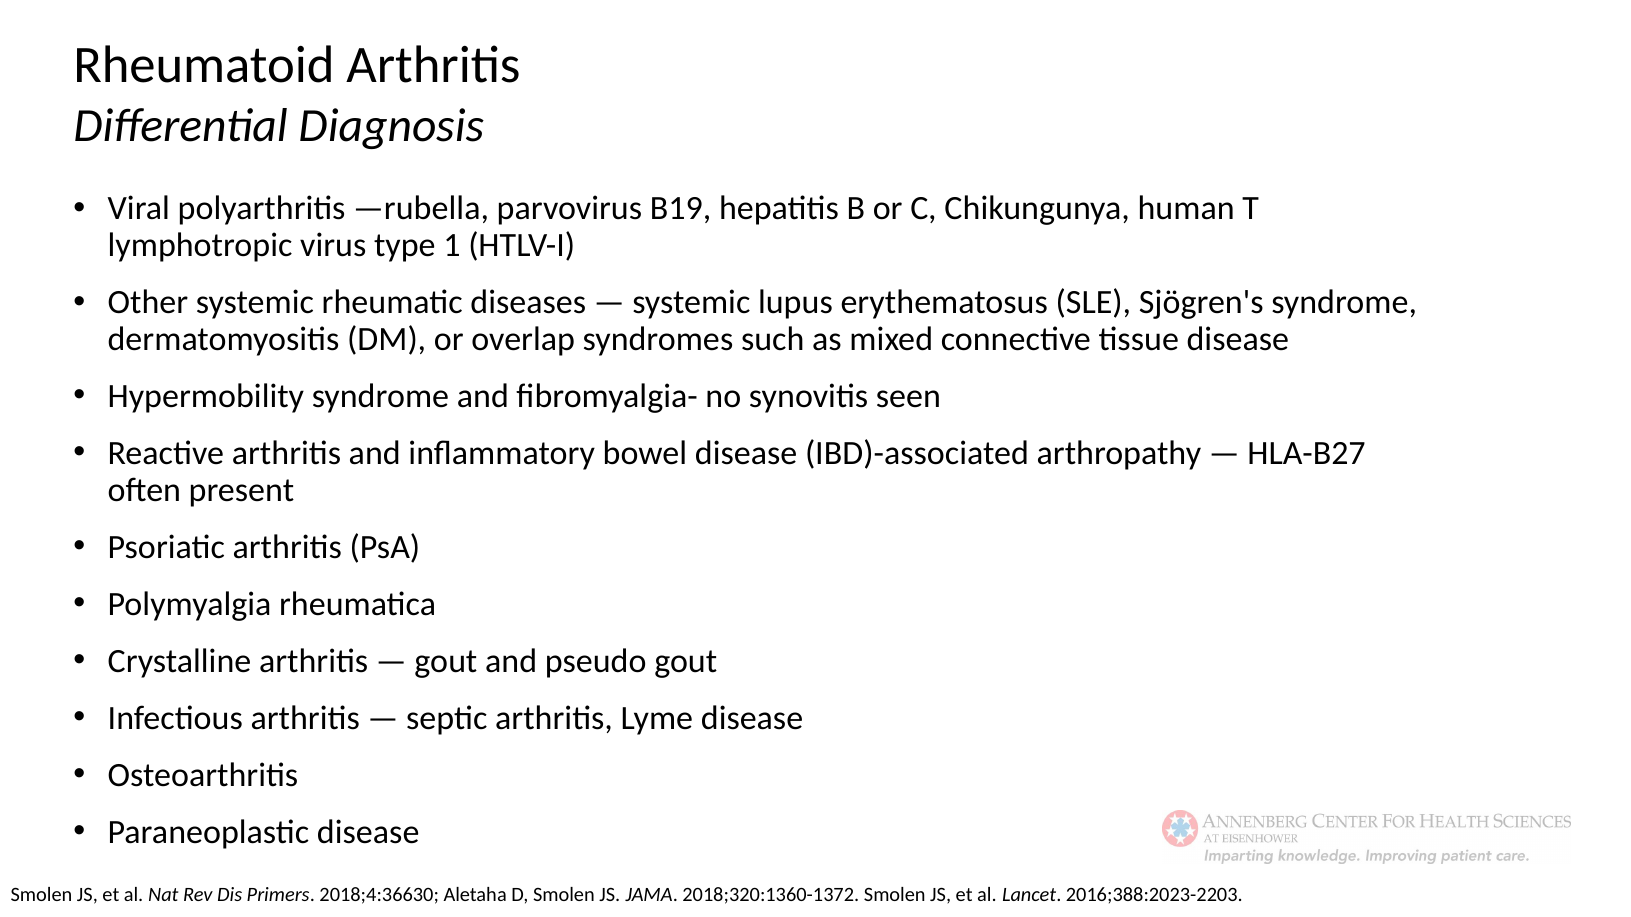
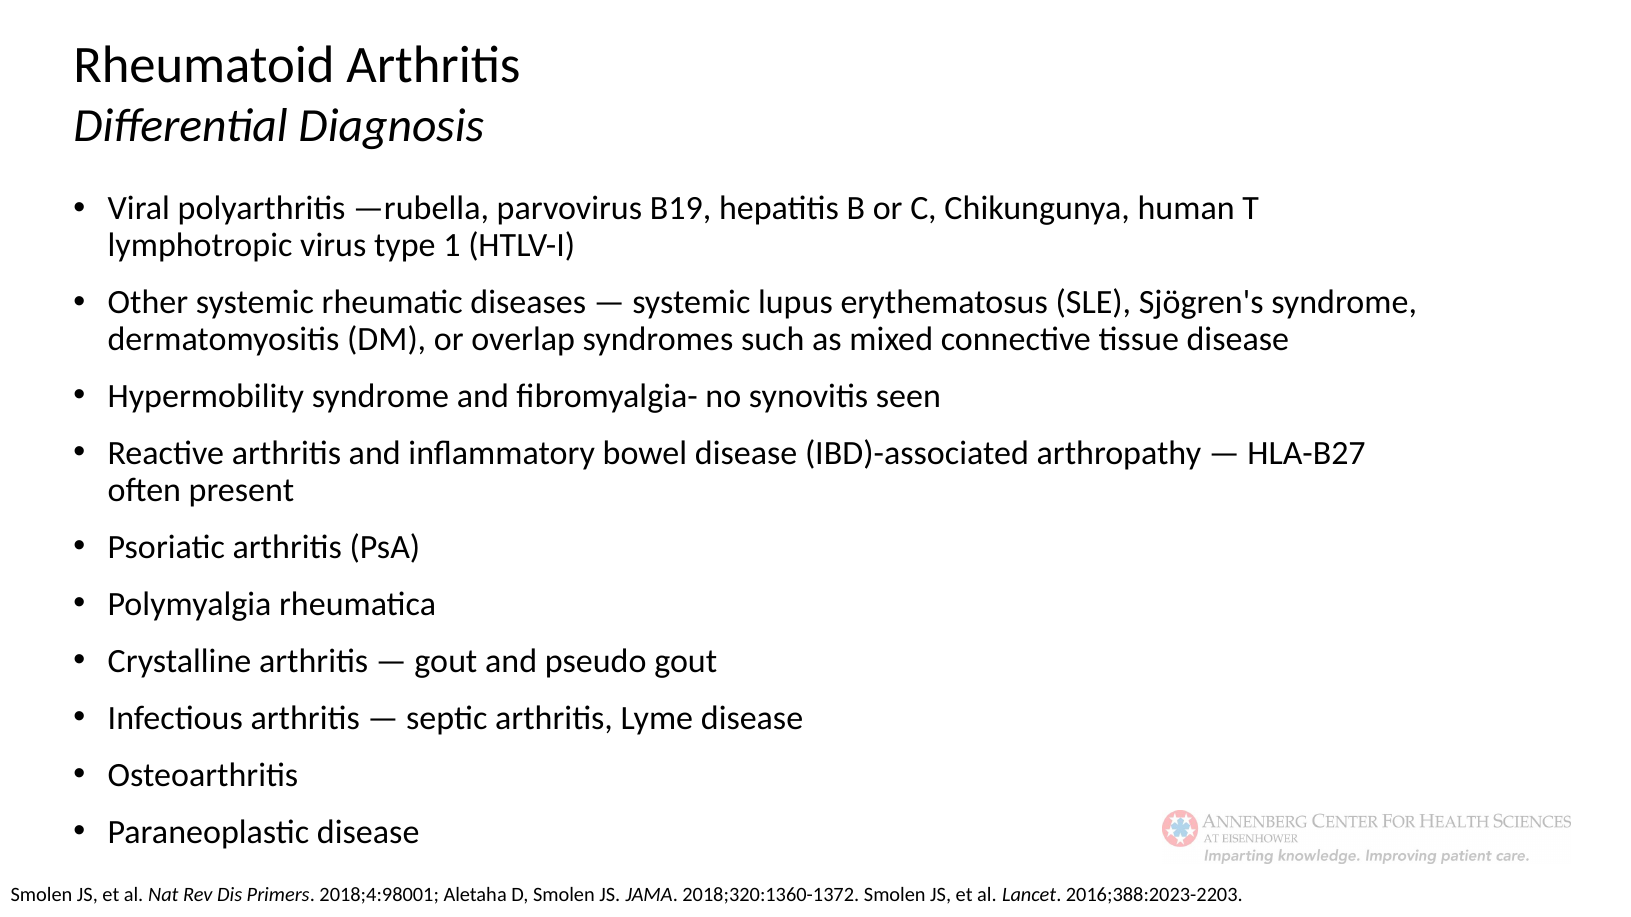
2018;4:36630: 2018;4:36630 -> 2018;4:98001
